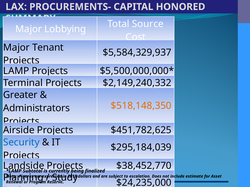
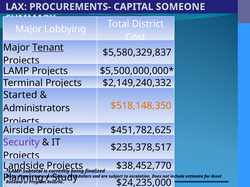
HONORED: HONORED -> SOMEONE
Source: Source -> District
Tenant underline: none -> present
$5,584,329,937: $5,584,329,937 -> $5,580,329,837
Greater: Greater -> Started
Security colour: blue -> purple
$295,184,039: $295,184,039 -> $235,378,517
